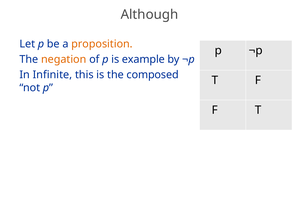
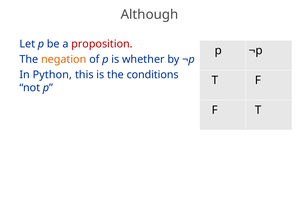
proposition colour: orange -> red
example: example -> whether
Infinite: Infinite -> Python
composed: composed -> conditions
